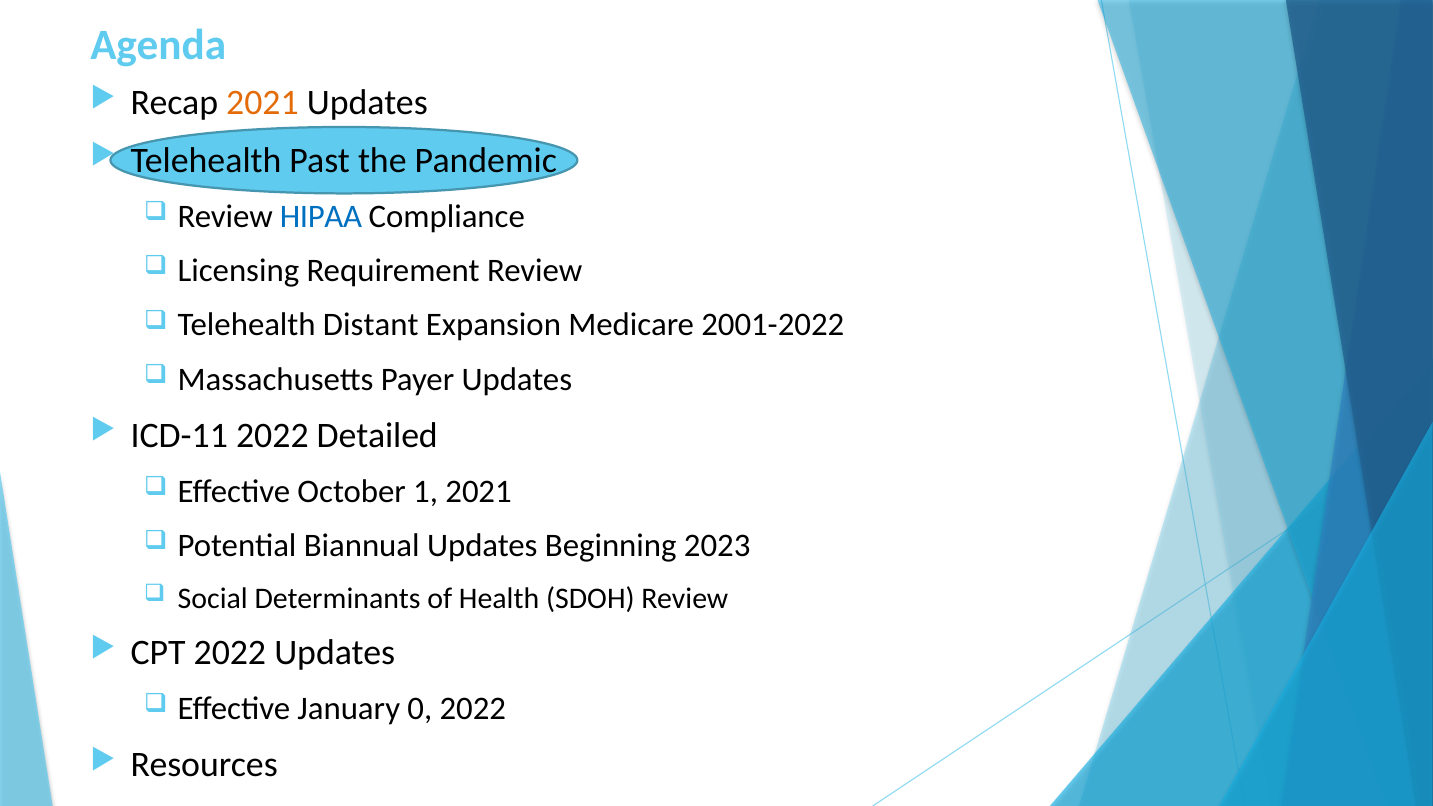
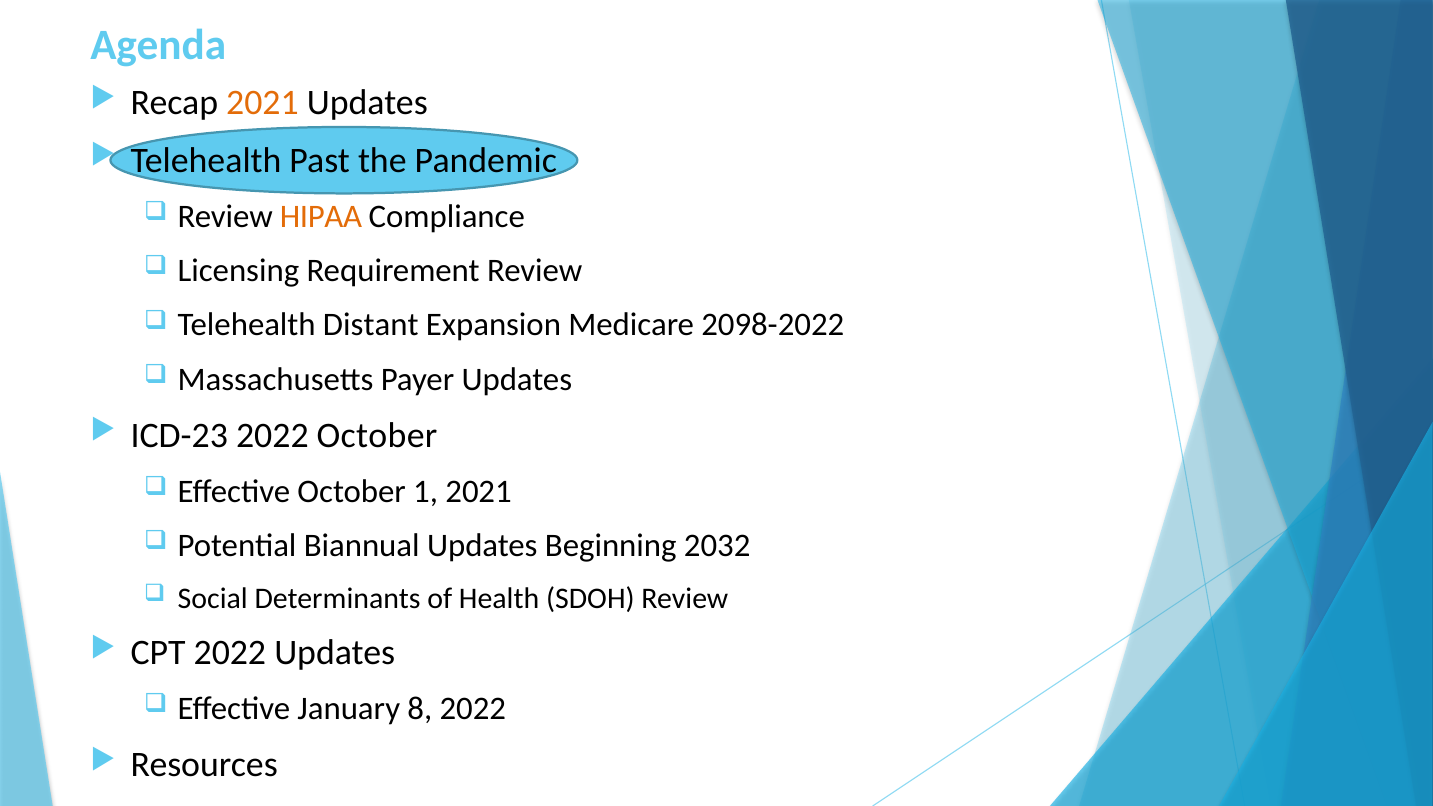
HIPAA colour: blue -> orange
2001-2022: 2001-2022 -> 2098-2022
ICD-11: ICD-11 -> ICD-23
2022 Detailed: Detailed -> October
2023: 2023 -> 2032
0: 0 -> 8
